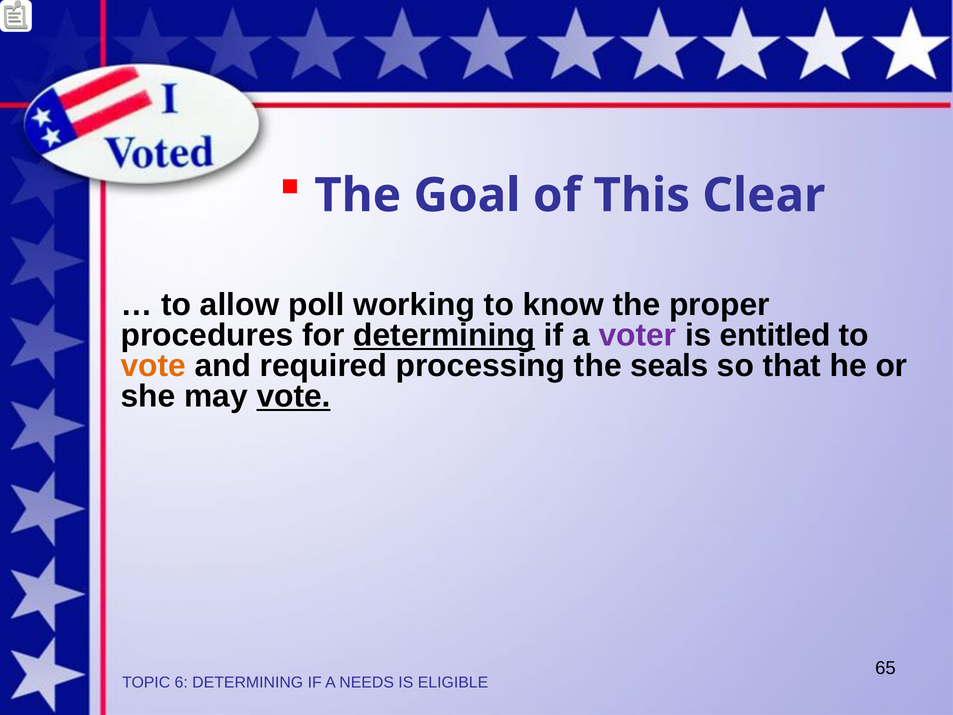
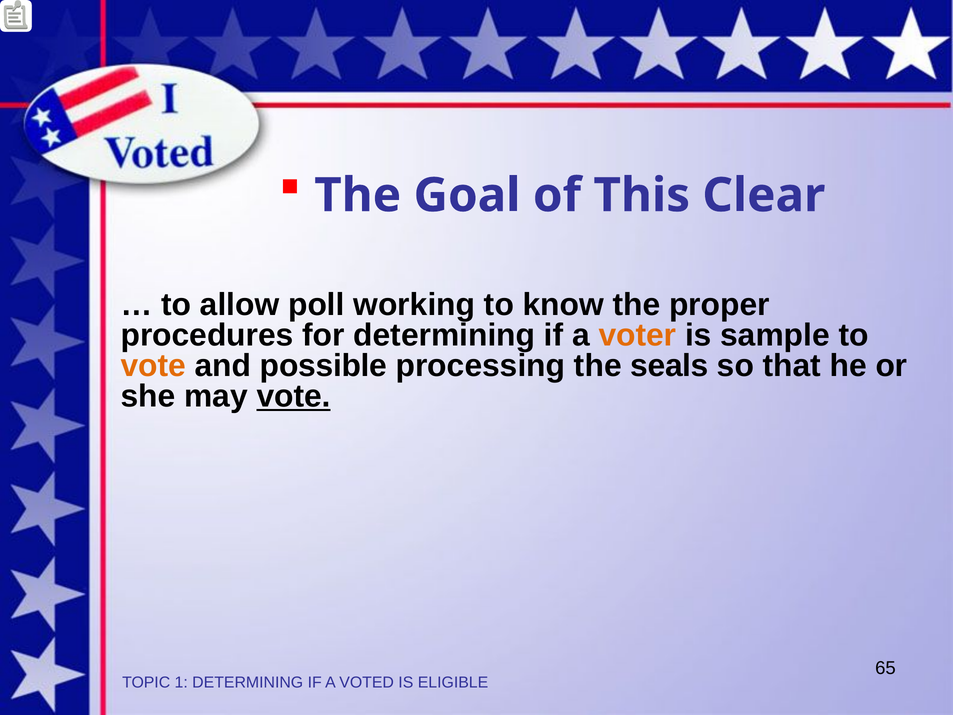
determining at (444, 335) underline: present -> none
voter colour: purple -> orange
entitled: entitled -> sample
required: required -> possible
6: 6 -> 1
NEEDS: NEEDS -> VOTED
